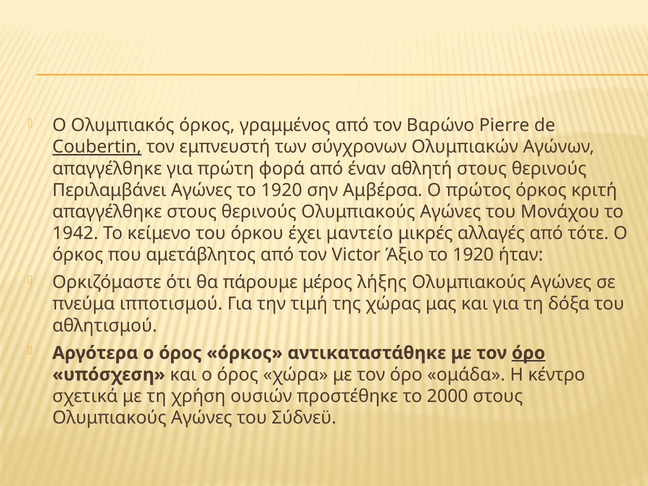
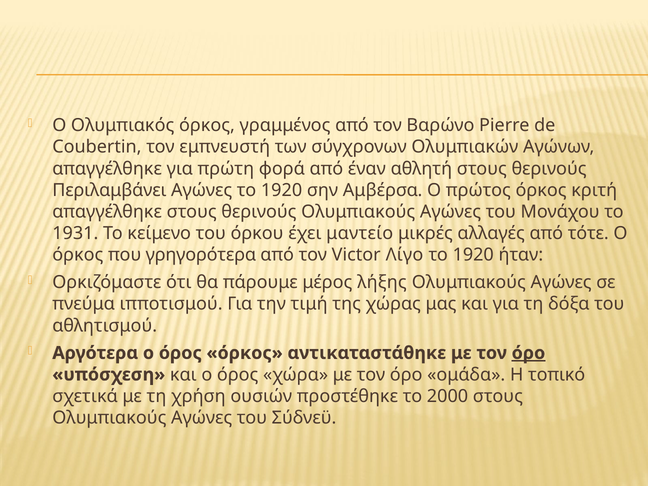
Coubertin underline: present -> none
1942: 1942 -> 1931
αμετάβλητος: αμετάβλητος -> γρηγορότερα
Άξιο: Άξιο -> Λίγο
κέντρο: κέντρο -> τοπικό
